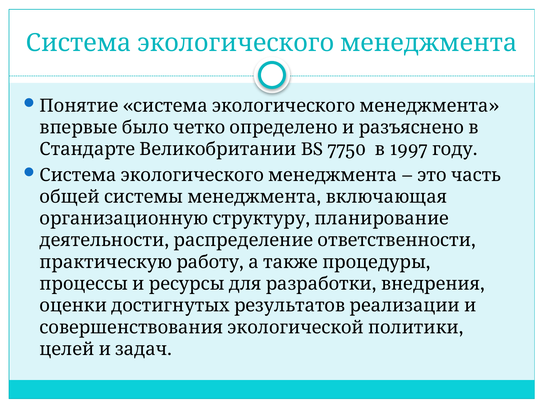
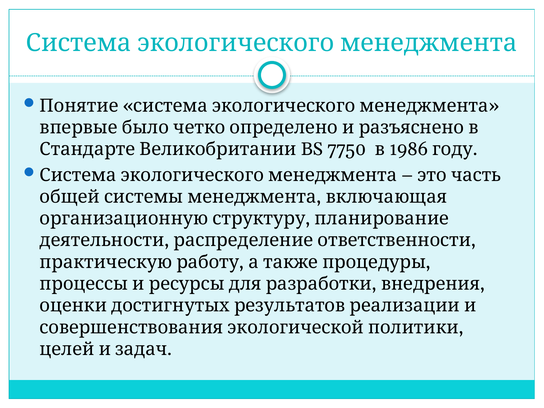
1997: 1997 -> 1986
